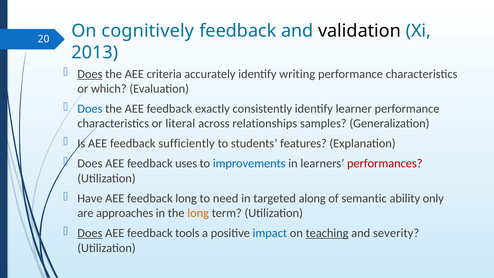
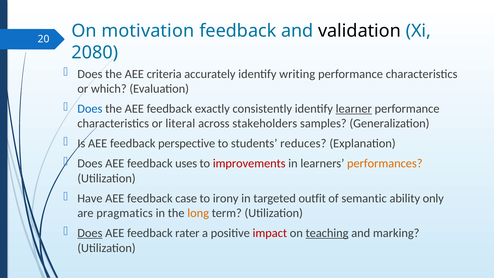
cognitively: cognitively -> motivation
2013: 2013 -> 2080
Does at (90, 74) underline: present -> none
learner underline: none -> present
relationships: relationships -> stakeholders
sufficiently: sufficiently -> perspective
features: features -> reduces
improvements colour: blue -> red
performances colour: red -> orange
feedback long: long -> case
need: need -> irony
along: along -> outfit
approaches: approaches -> pragmatics
tools: tools -> rater
impact colour: blue -> red
severity: severity -> marking
